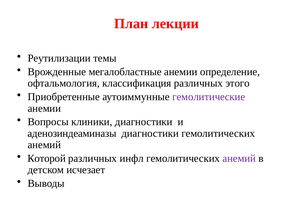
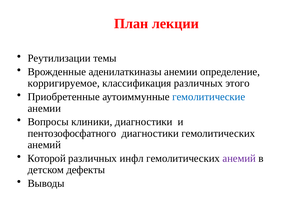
мегалобластные: мегалобластные -> аденилаткиназы
офтальмология: офтальмология -> корригируемое
гемолитические colour: purple -> blue
аденозиндеаминазы: аденозиндеаминазы -> пентозофосфатного
исчезает: исчезает -> дефекты
